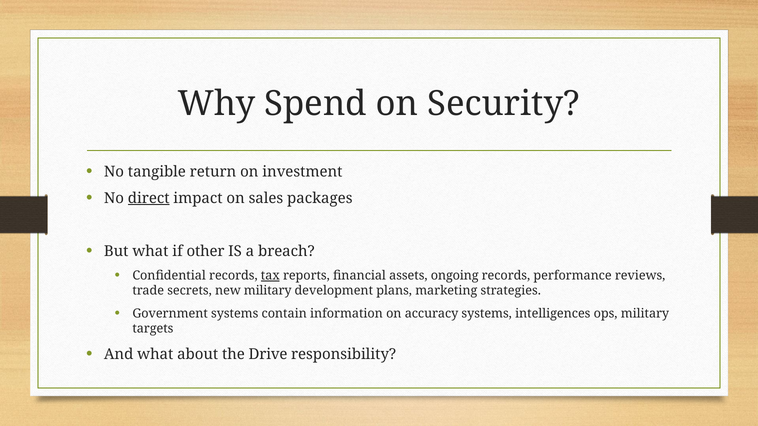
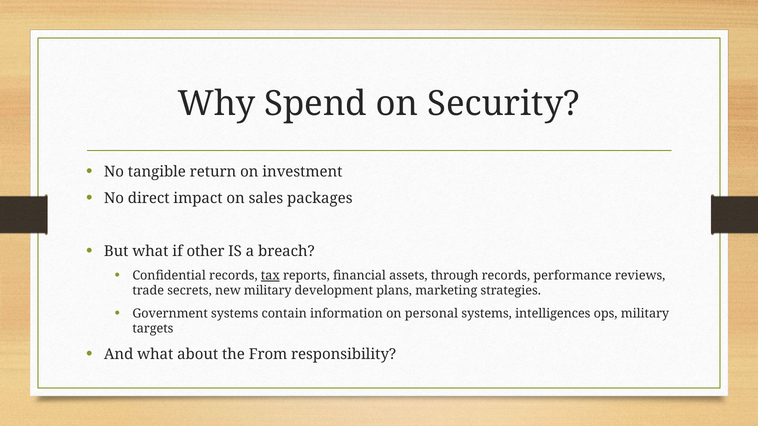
direct underline: present -> none
ongoing: ongoing -> through
accuracy: accuracy -> personal
Drive: Drive -> From
